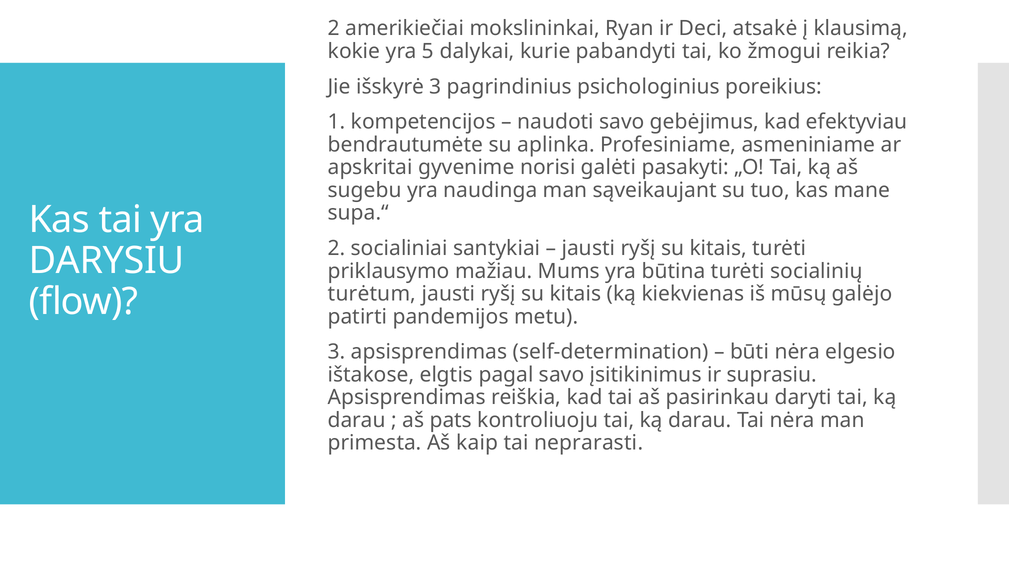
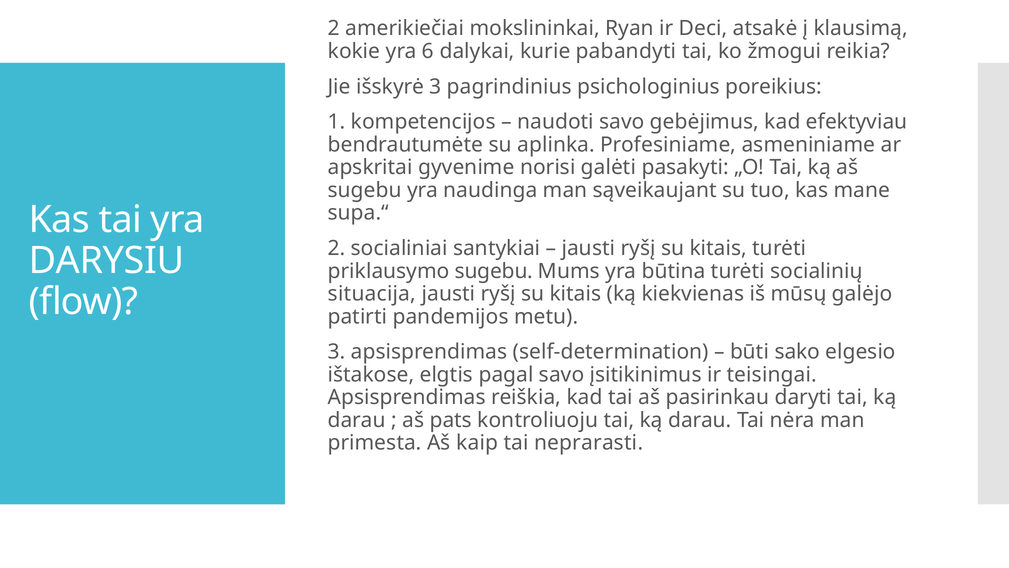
5: 5 -> 6
priklausymo mažiau: mažiau -> sugebu
turėtum: turėtum -> situacija
būti nėra: nėra -> sako
suprasiu: suprasiu -> teisingai
